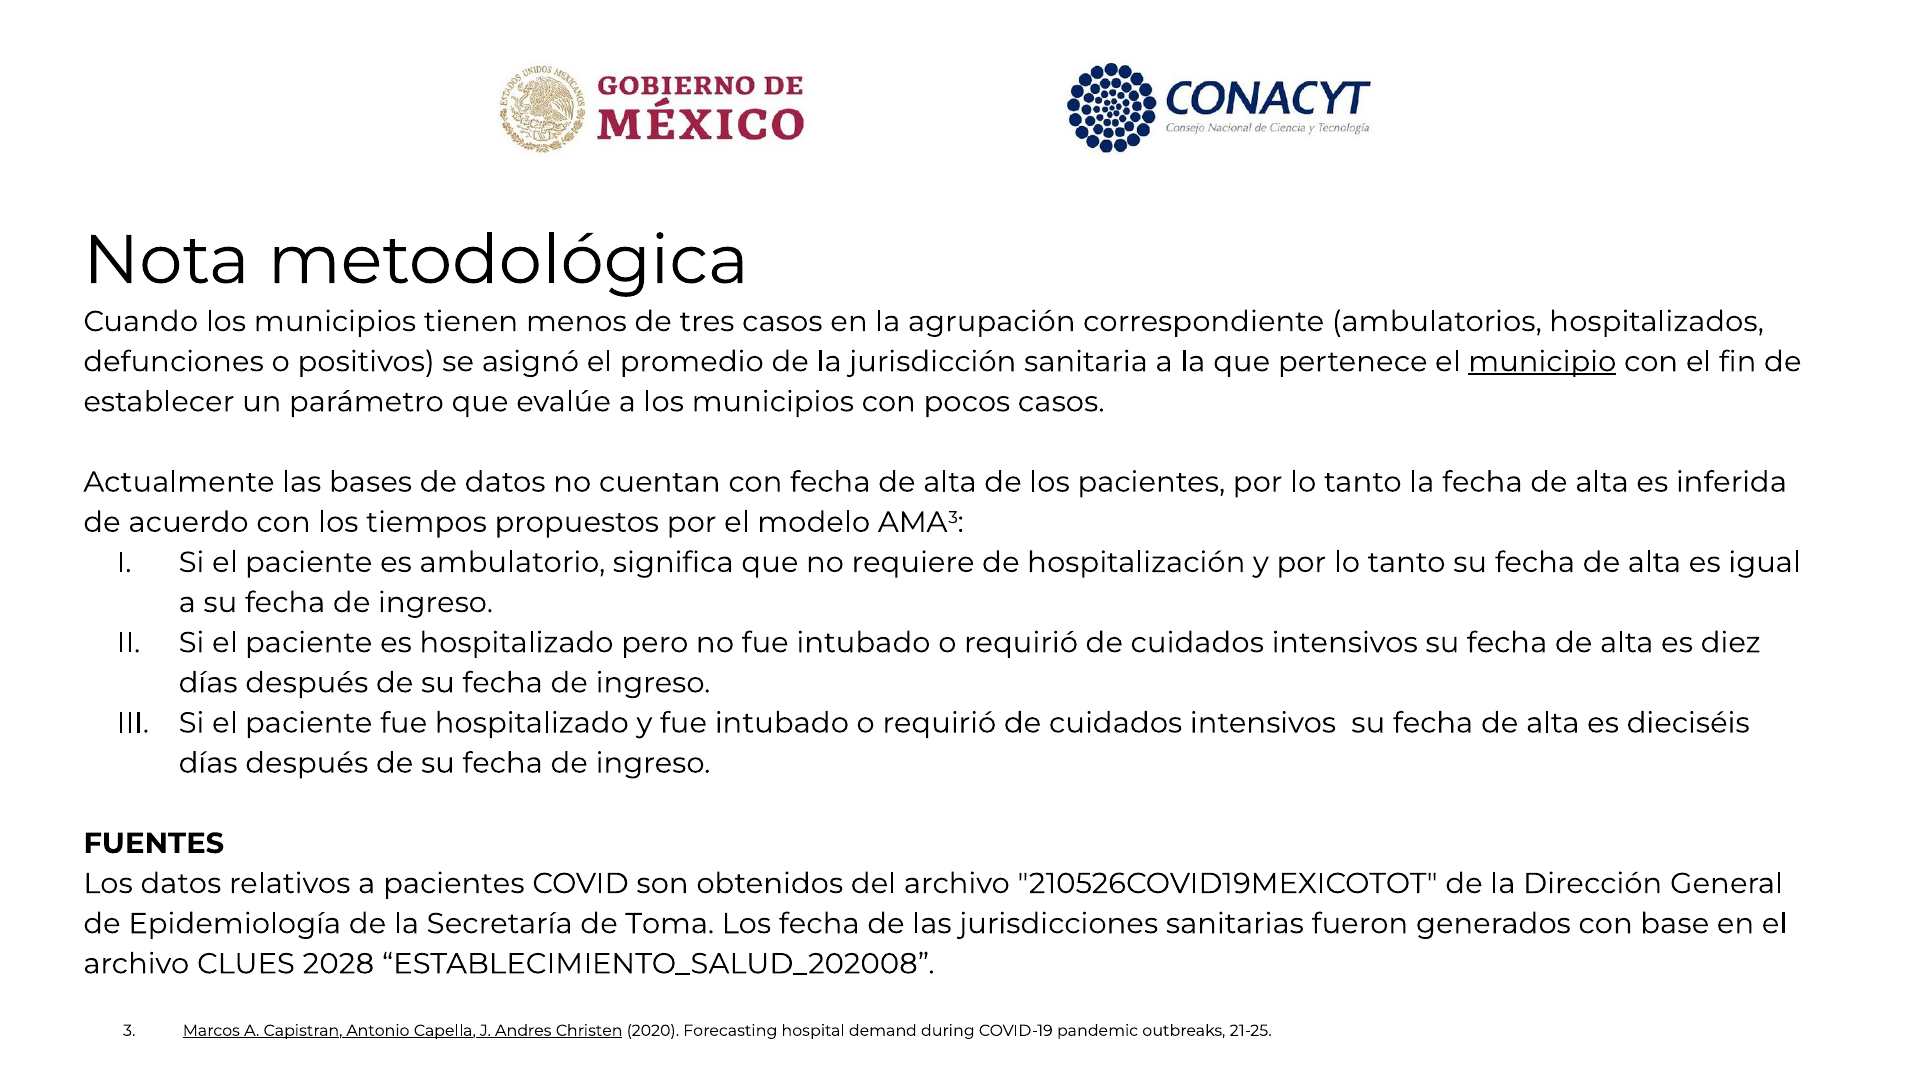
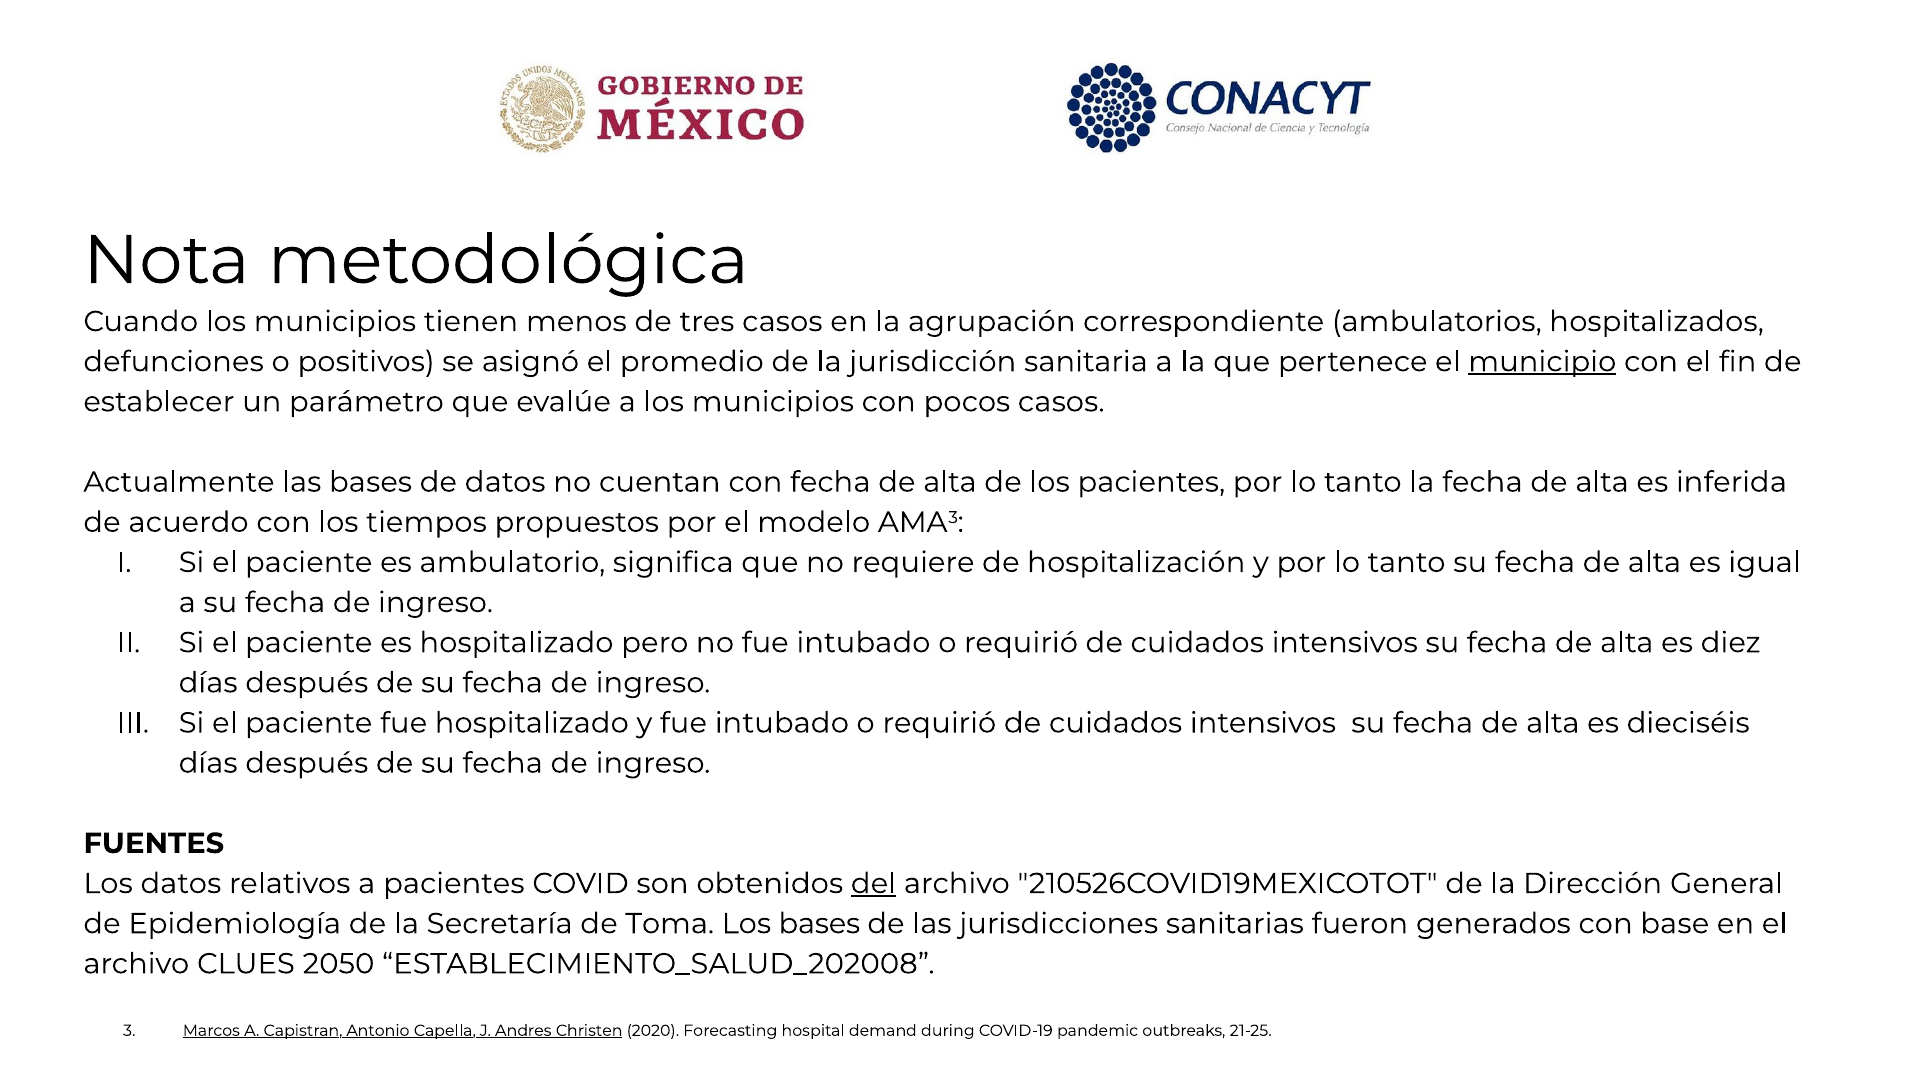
del underline: none -> present
Los fecha: fecha -> bases
2028: 2028 -> 2050
